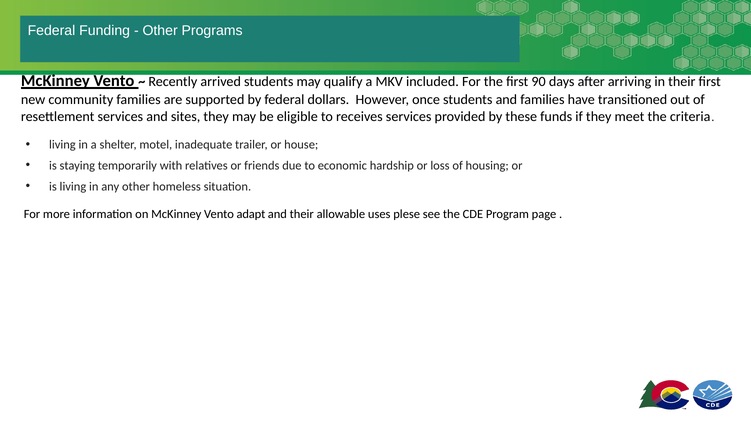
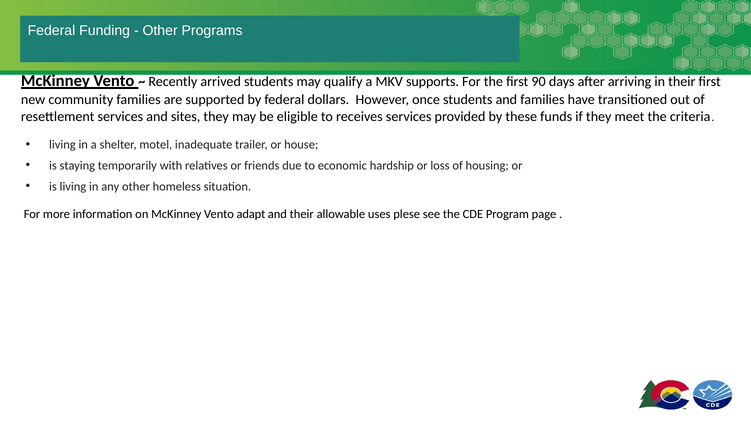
included: included -> supports
